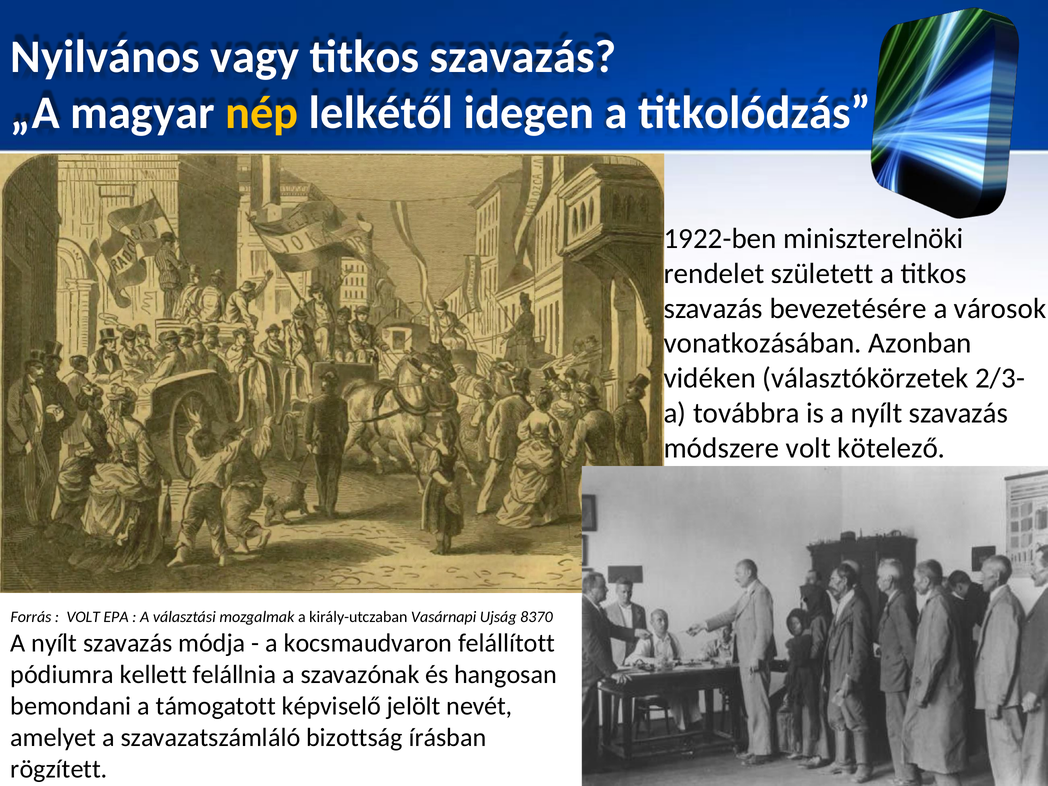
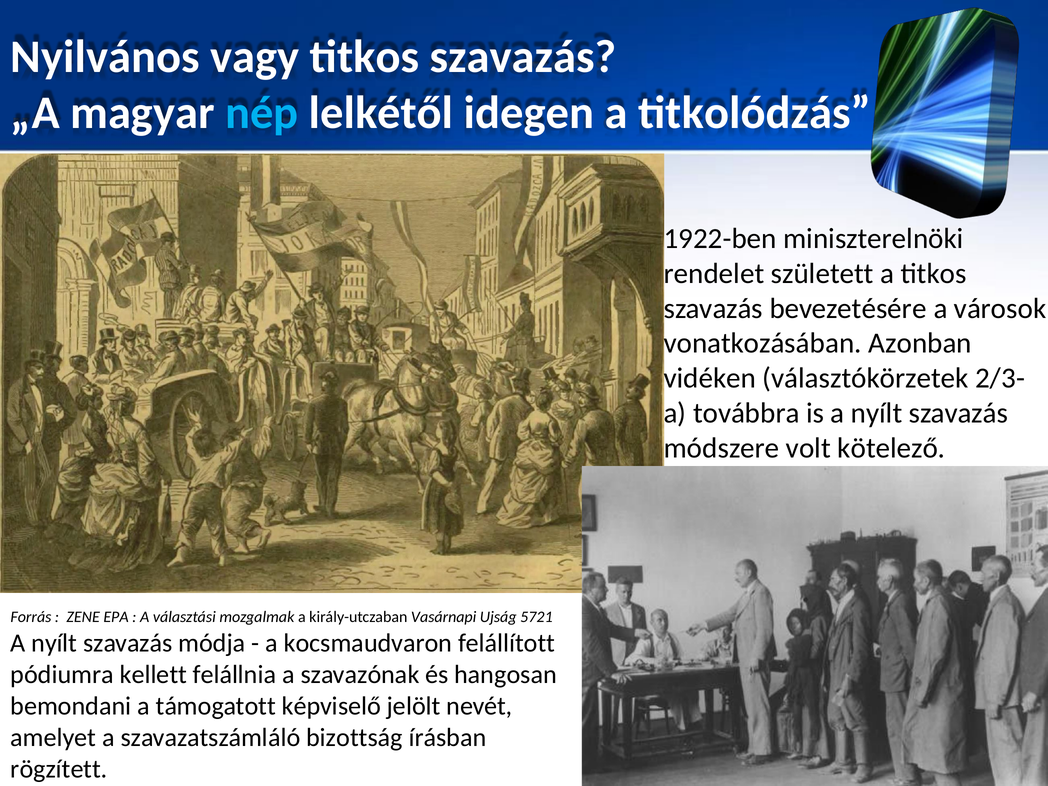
nép colour: yellow -> light blue
VOLT at (83, 617): VOLT -> ZENE
8370: 8370 -> 5721
